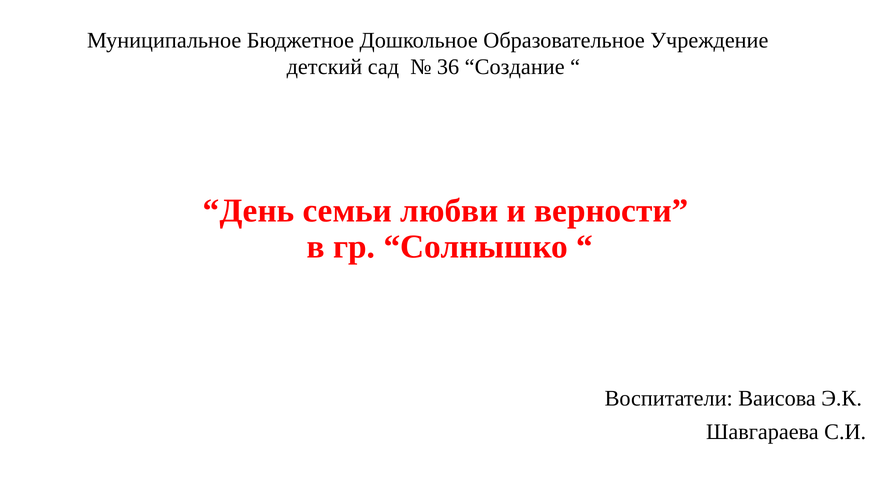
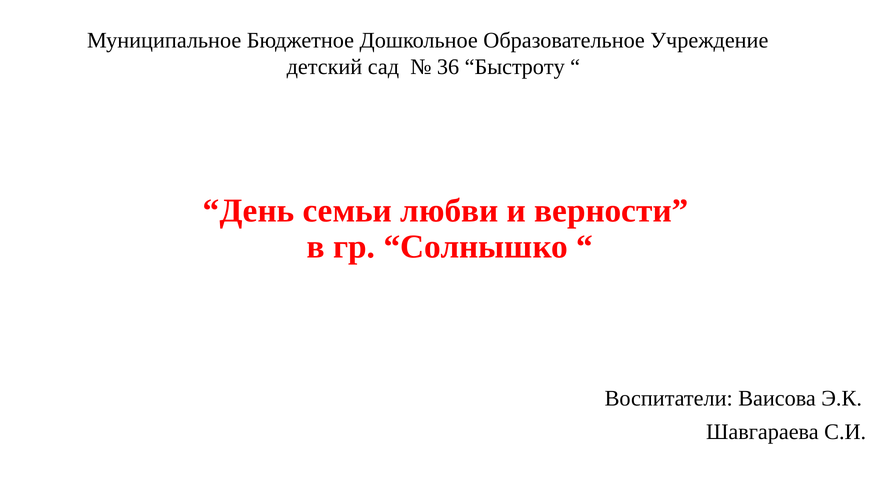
Создание: Создание -> Быстроту
